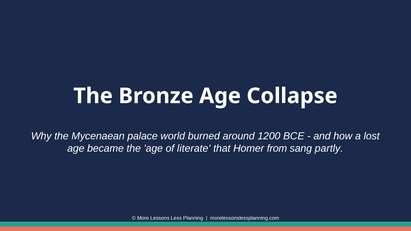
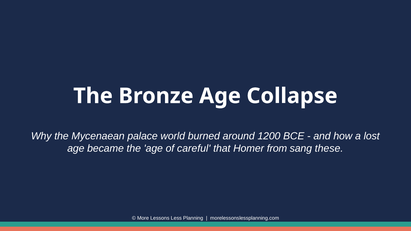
literate: literate -> careful
partly: partly -> these
